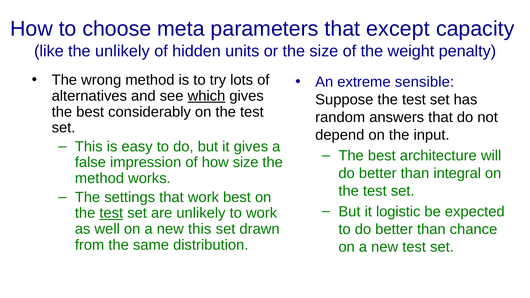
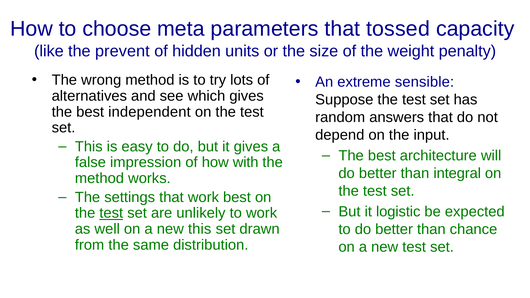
except: except -> tossed
the unlikely: unlikely -> prevent
which underline: present -> none
considerably: considerably -> independent
how size: size -> with
